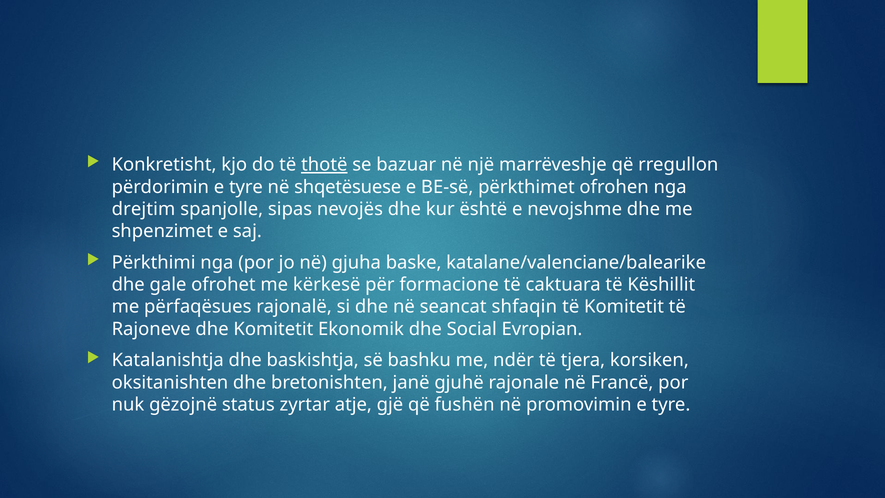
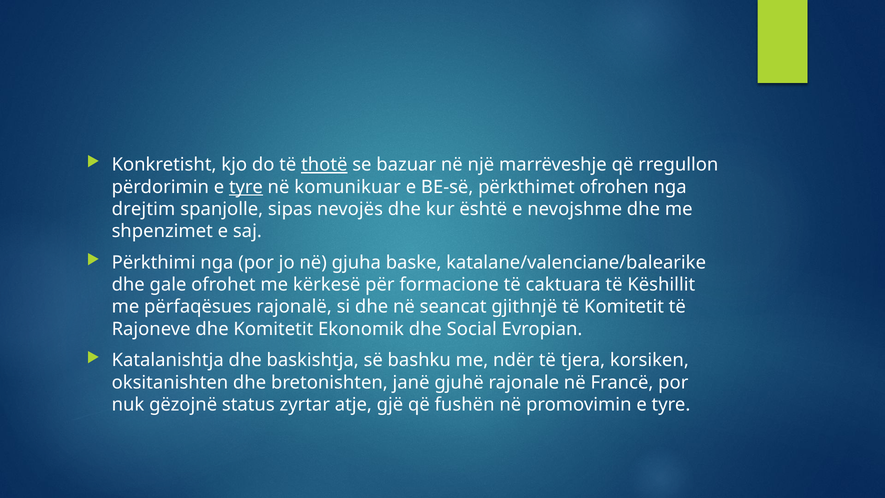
tyre at (246, 187) underline: none -> present
shqetësuese: shqetësuese -> komunikuar
shfaqin: shfaqin -> gjithnjë
